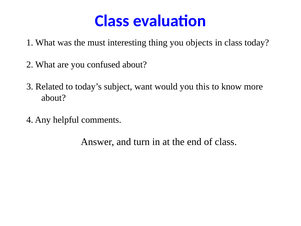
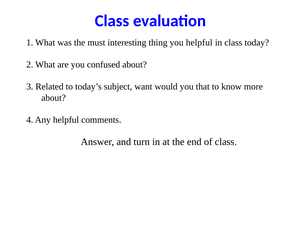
you objects: objects -> helpful
this: this -> that
